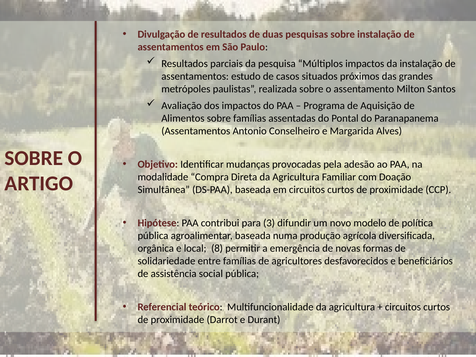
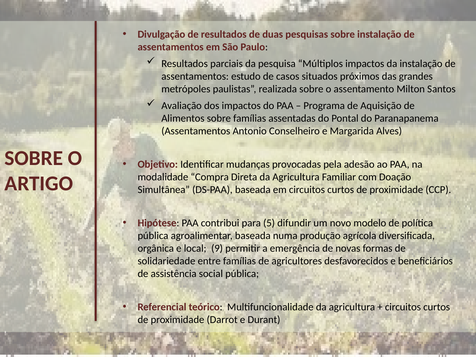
3: 3 -> 5
8: 8 -> 9
